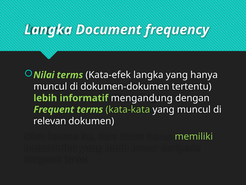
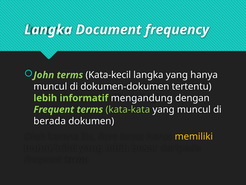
Nilai: Nilai -> John
Kata-efek: Kata-efek -> Kata-kecil
relevan: relevan -> berada
memiliki colour: light green -> yellow
